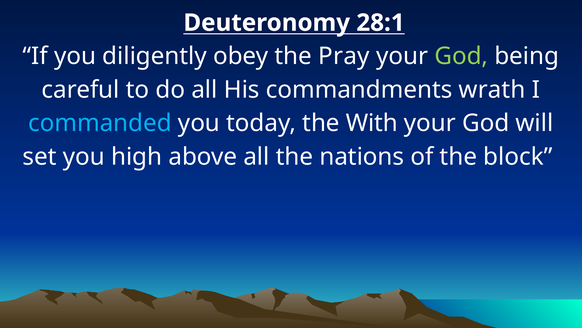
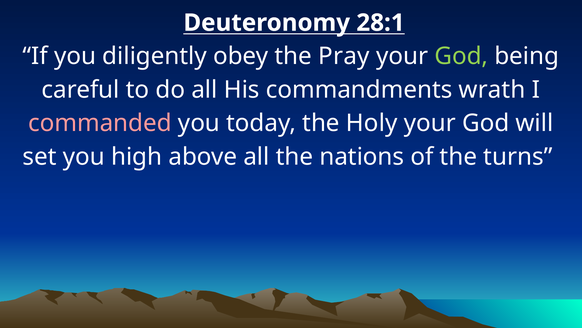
commanded colour: light blue -> pink
With: With -> Holy
block: block -> turns
